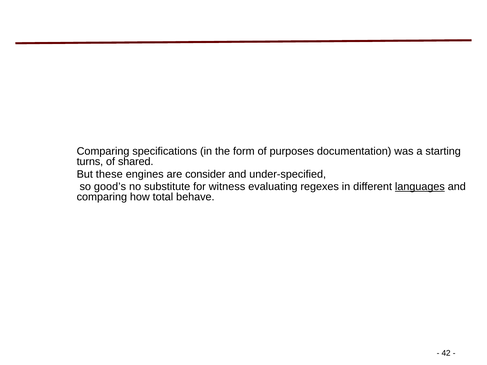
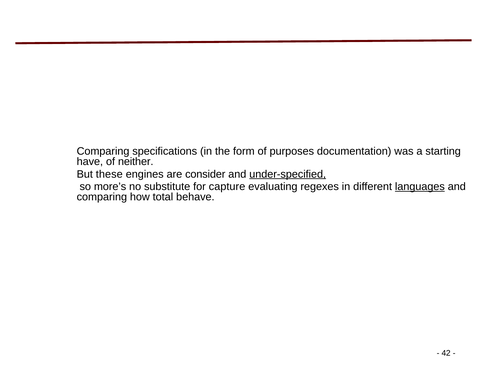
turns: turns -> have
shared: shared -> neither
under-specified underline: none -> present
good’s: good’s -> more’s
witness: witness -> capture
